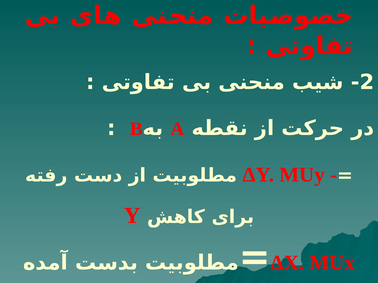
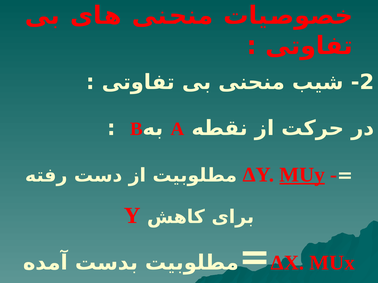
MUy underline: none -> present
